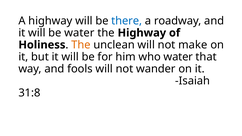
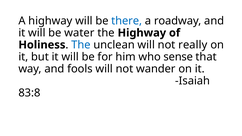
The at (81, 45) colour: orange -> blue
make: make -> really
who water: water -> sense
31:8: 31:8 -> 83:8
